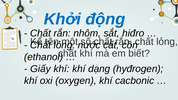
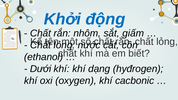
hiđro: hiđro -> giấm
Giấy: Giấy -> Dưới
